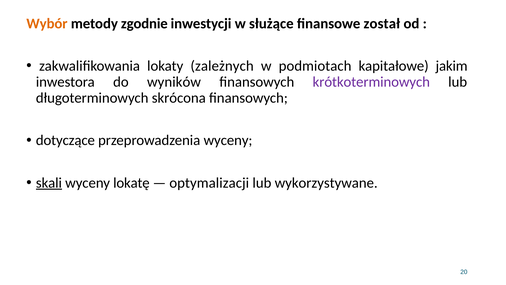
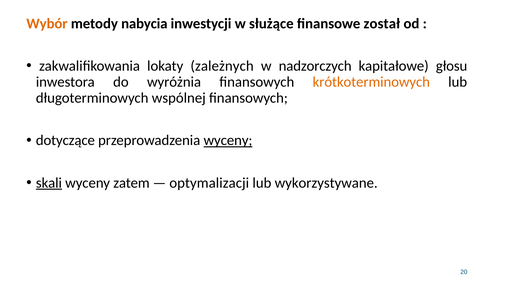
zgodnie: zgodnie -> nabycia
podmiotach: podmiotach -> nadzorczych
jakim: jakim -> głosu
wyników: wyników -> wyróżnia
krótkoterminowych colour: purple -> orange
skrócona: skrócona -> wspólnej
wyceny at (228, 140) underline: none -> present
lokatę: lokatę -> zatem
